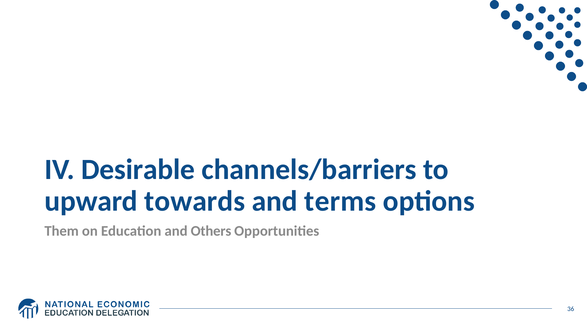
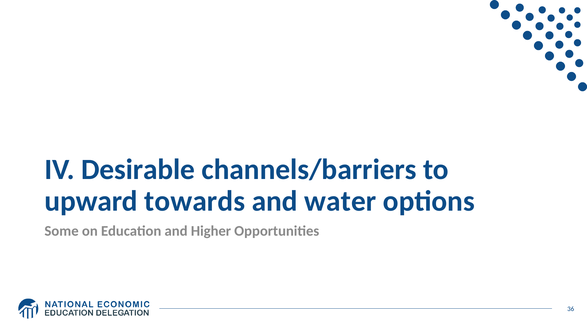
terms: terms -> water
Them: Them -> Some
Others: Others -> Higher
